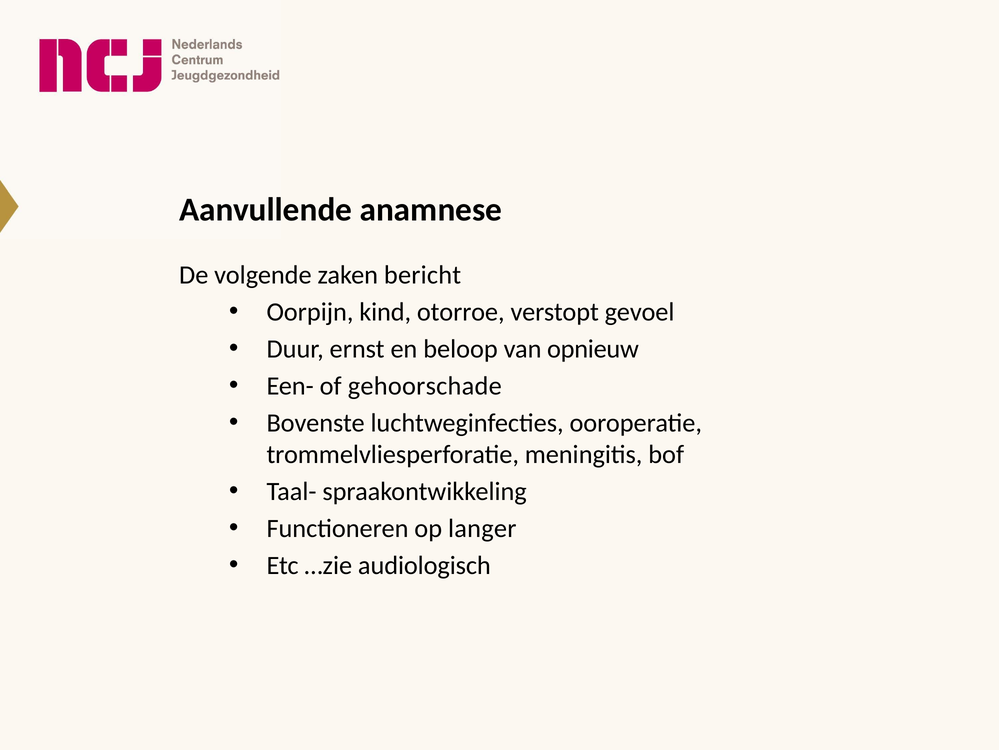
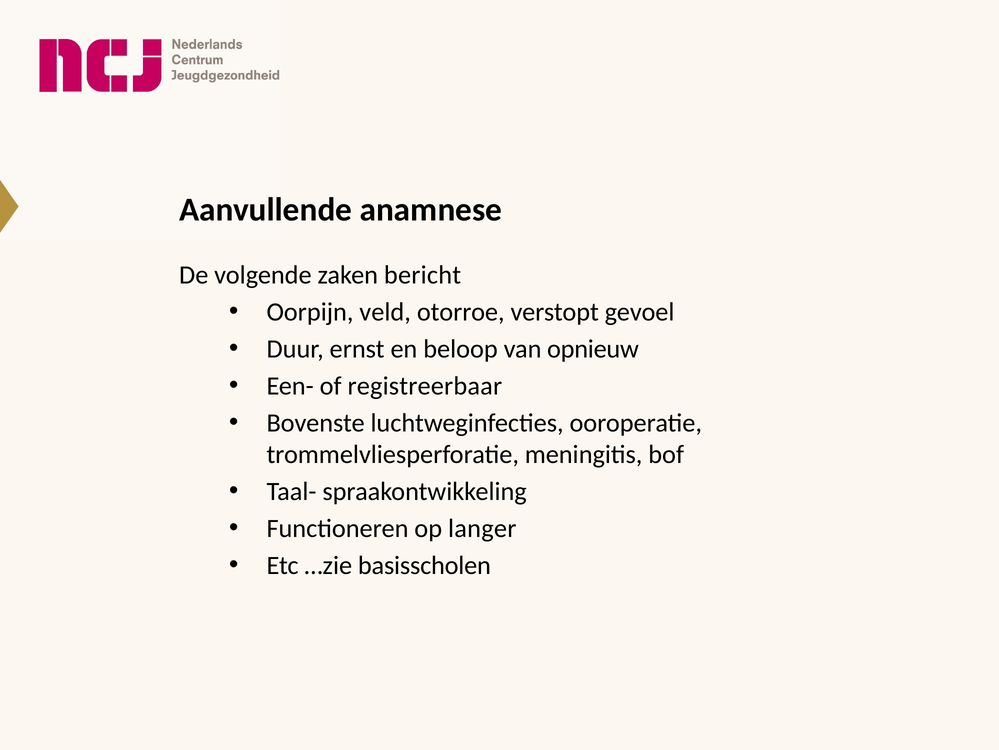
kind: kind -> veld
gehoorschade: gehoorschade -> registreerbaar
audiologisch: audiologisch -> basisscholen
